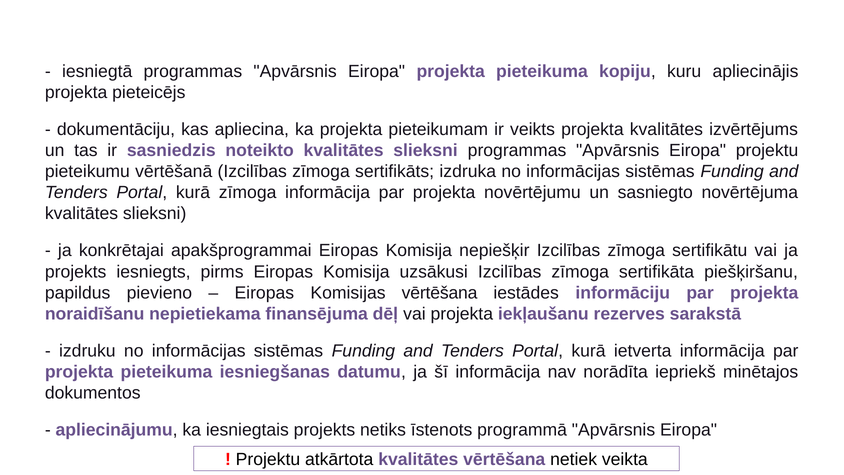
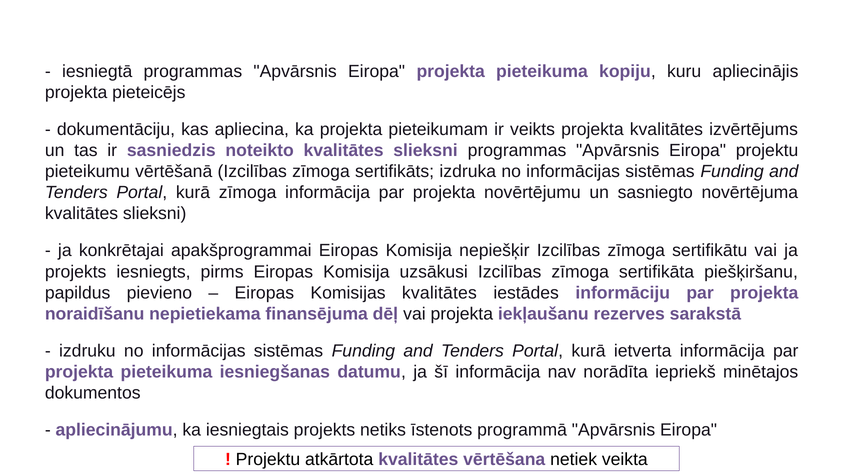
Komisijas vērtēšana: vērtēšana -> kvalitātes
